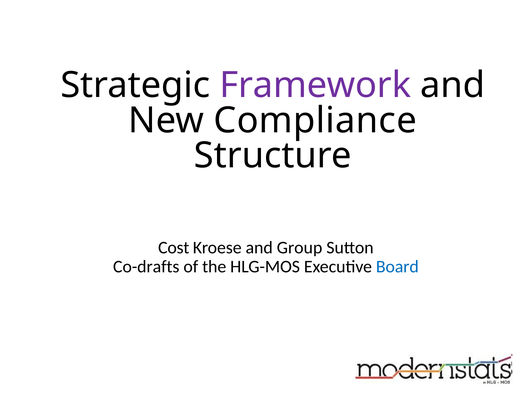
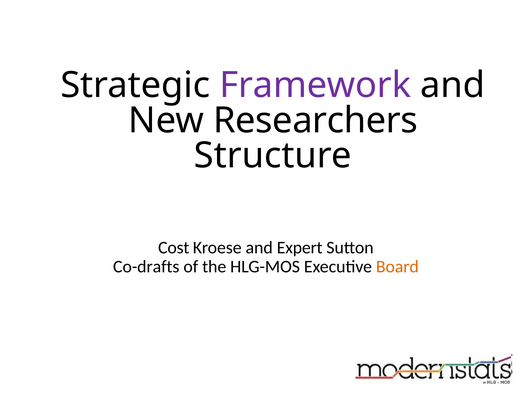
Compliance: Compliance -> Researchers
Group: Group -> Expert
Board colour: blue -> orange
